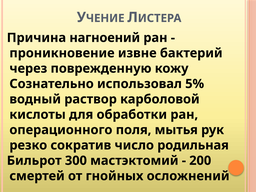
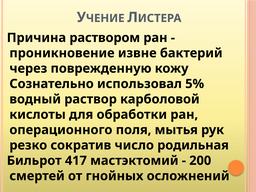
нагноений: нагноений -> раствором
300: 300 -> 417
